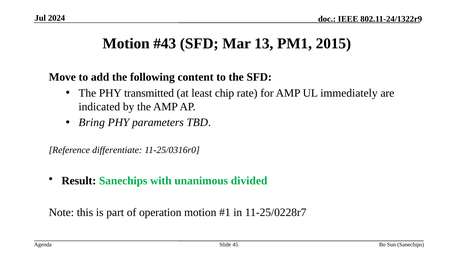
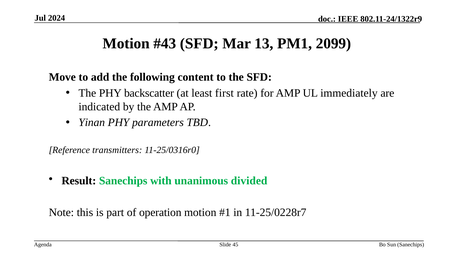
2015: 2015 -> 2099
transmitted: transmitted -> backscatter
chip: chip -> first
Bring: Bring -> Yinan
differentiate: differentiate -> transmitters
